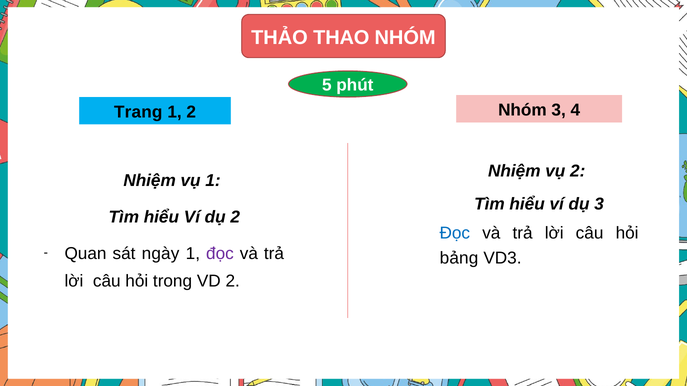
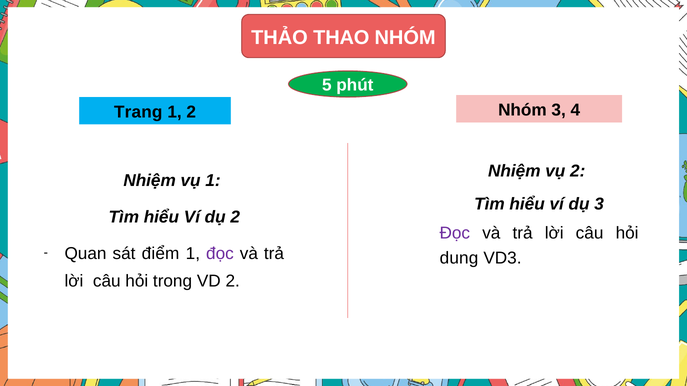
Đọc at (455, 234) colour: blue -> purple
ngày: ngày -> điểm
bảng: bảng -> dung
